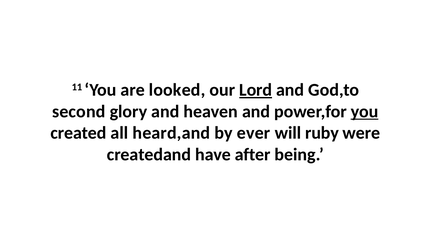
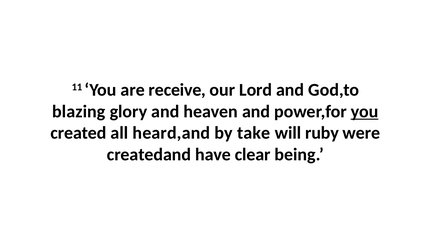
looked: looked -> receive
Lord underline: present -> none
second: second -> blazing
ever: ever -> take
after: after -> clear
